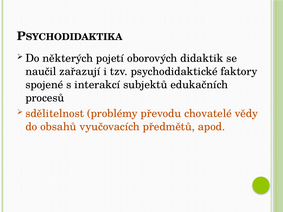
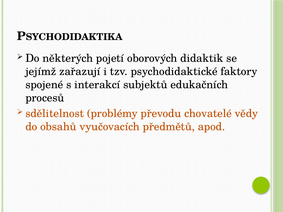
naučil: naučil -> jejímž
